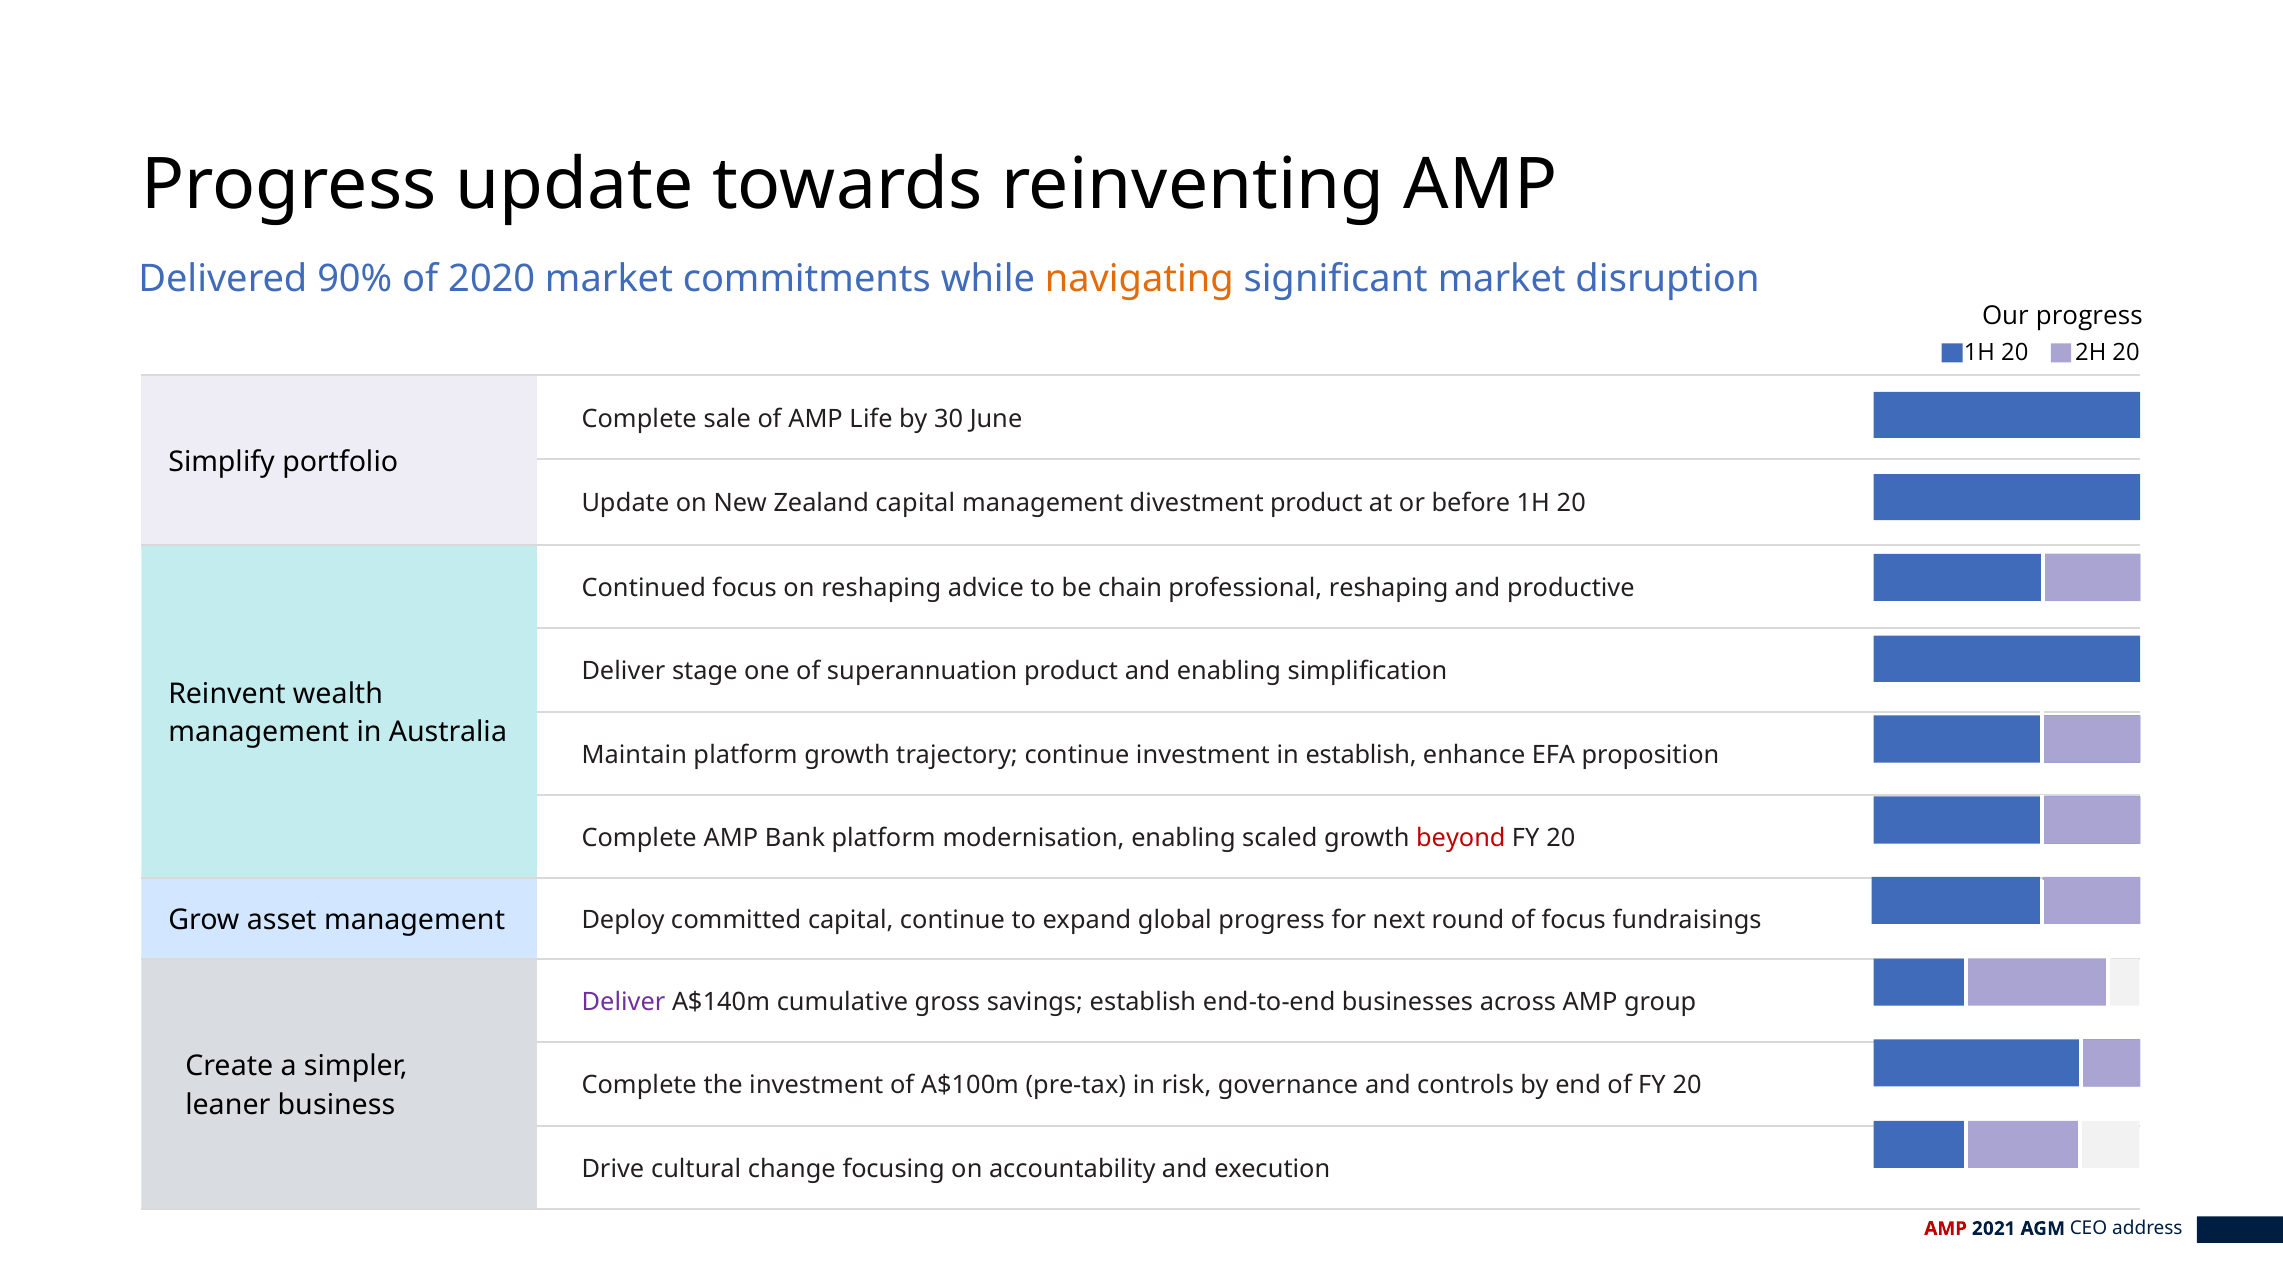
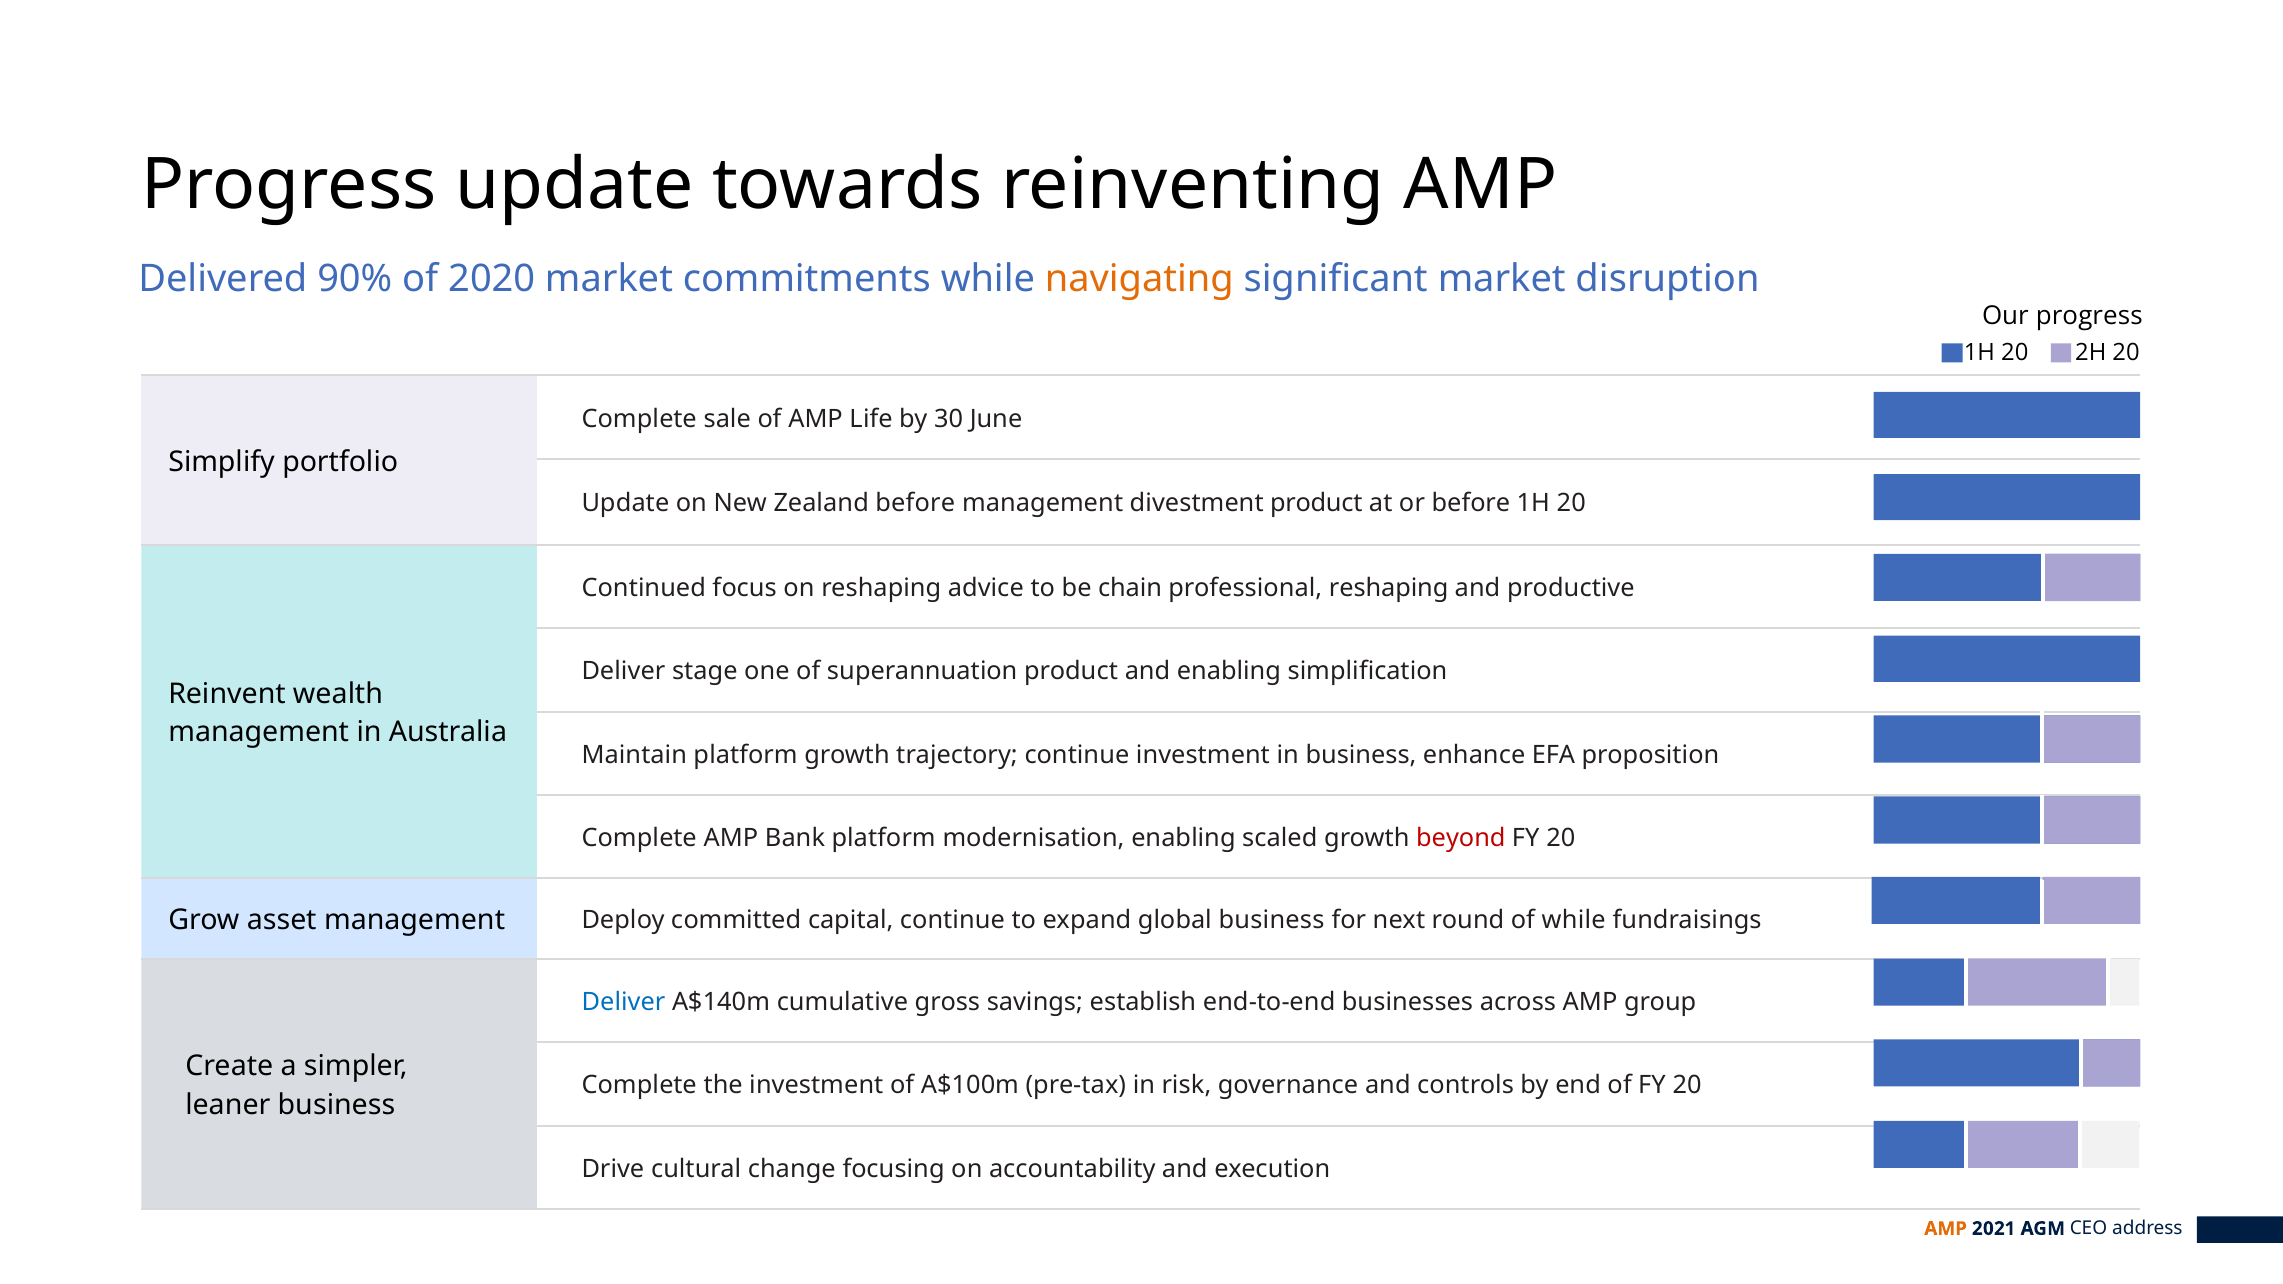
Zealand capital: capital -> before
in establish: establish -> business
global progress: progress -> business
of focus: focus -> while
Deliver at (624, 1003) colour: purple -> blue
AMP at (1946, 1229) colour: red -> orange
